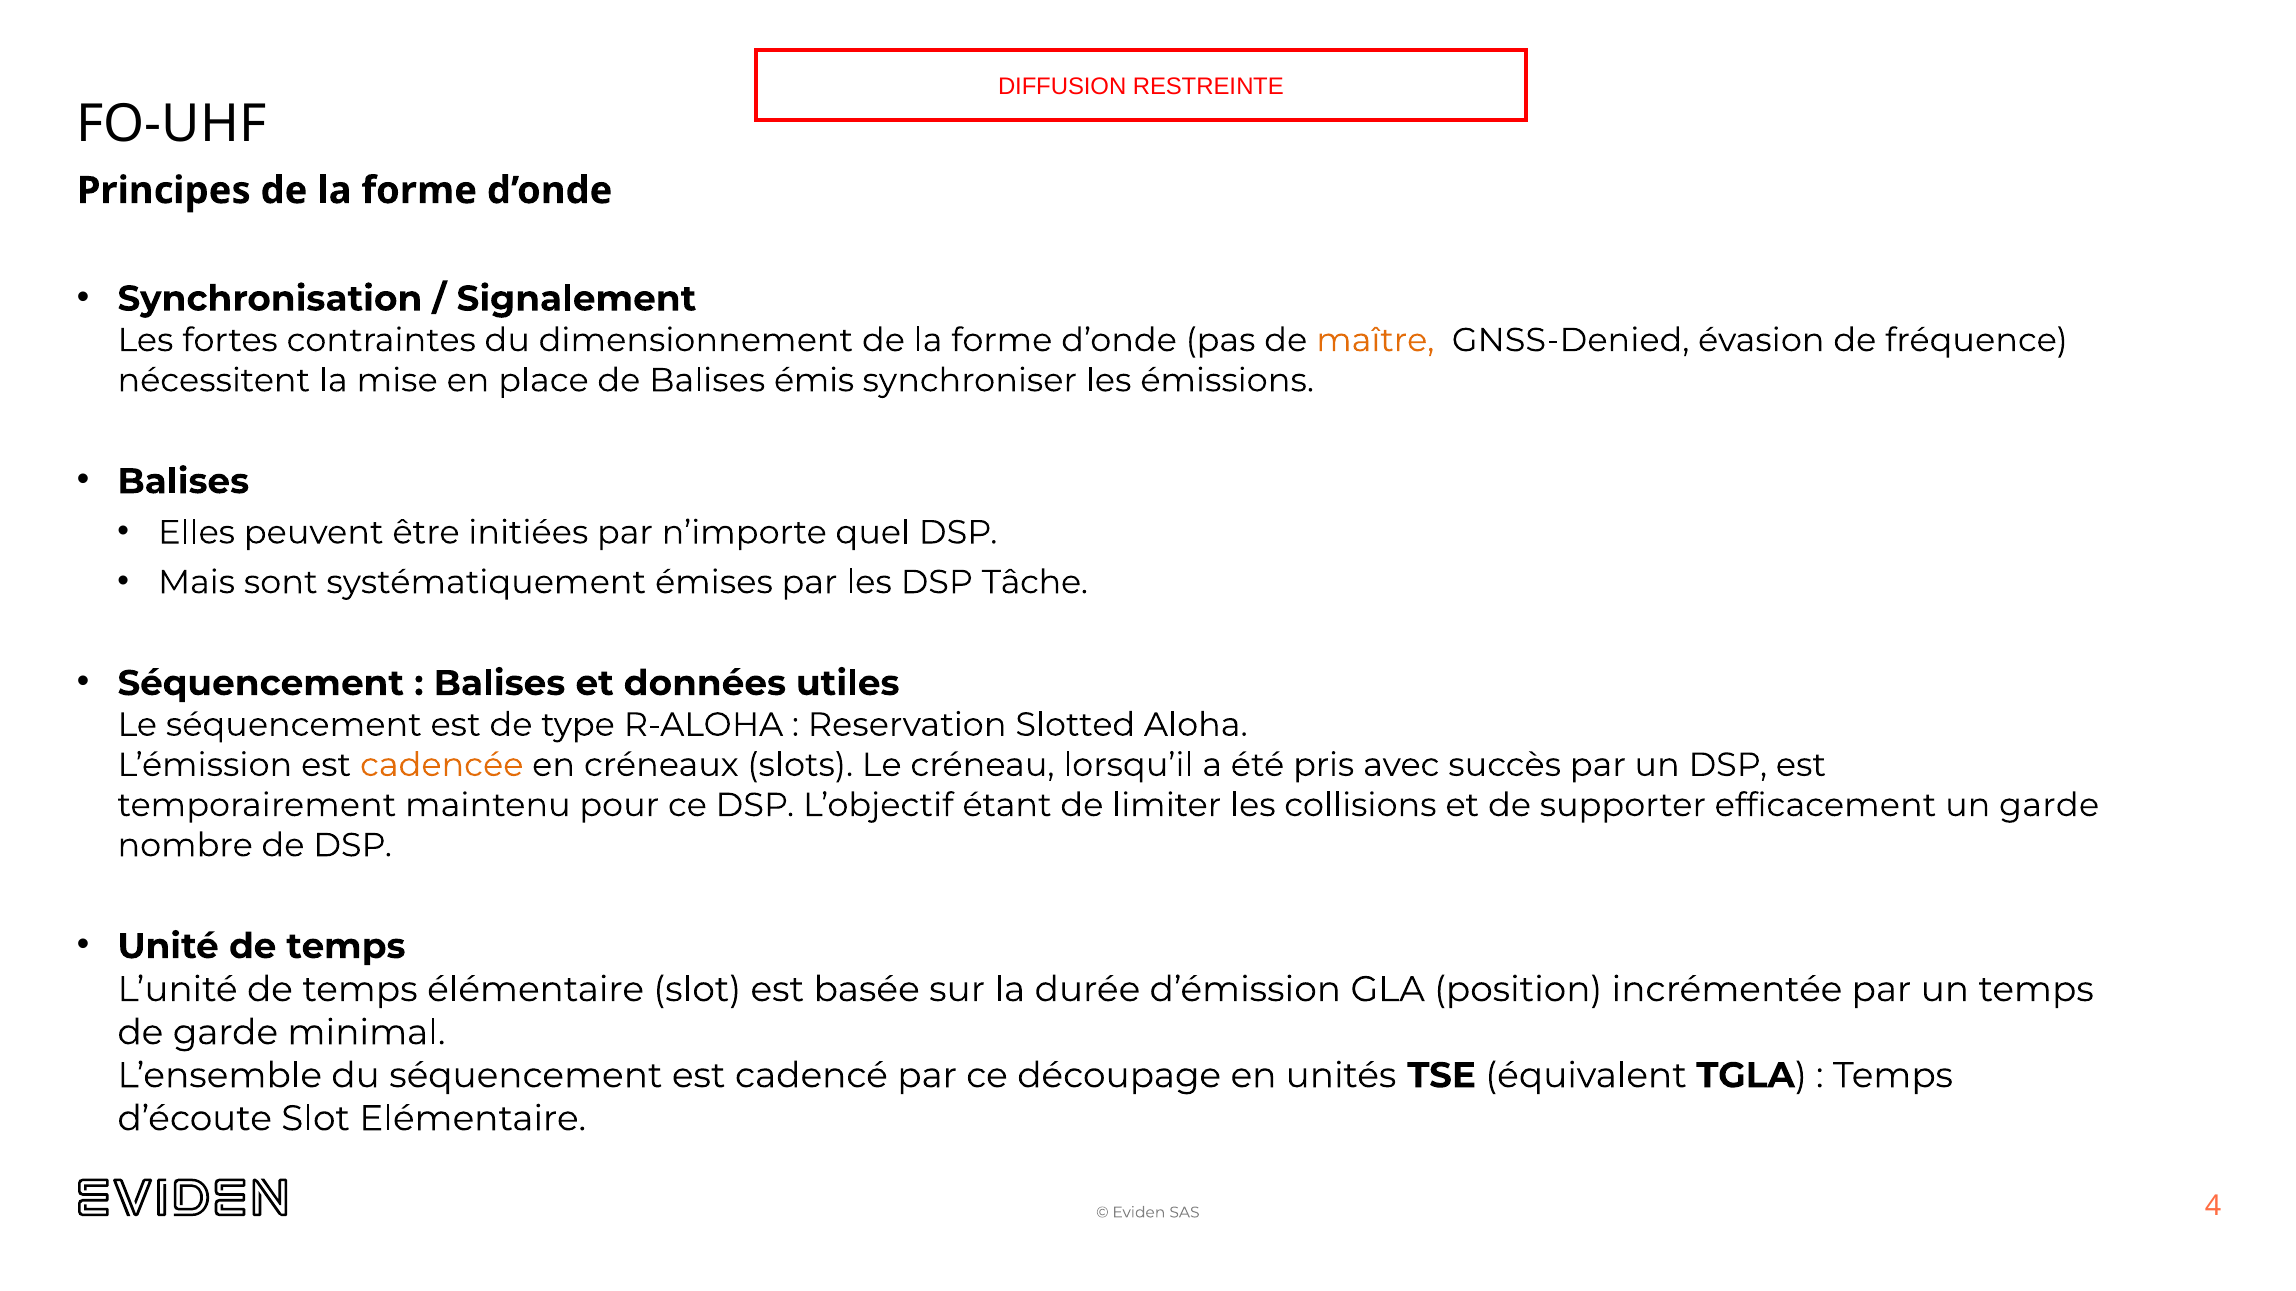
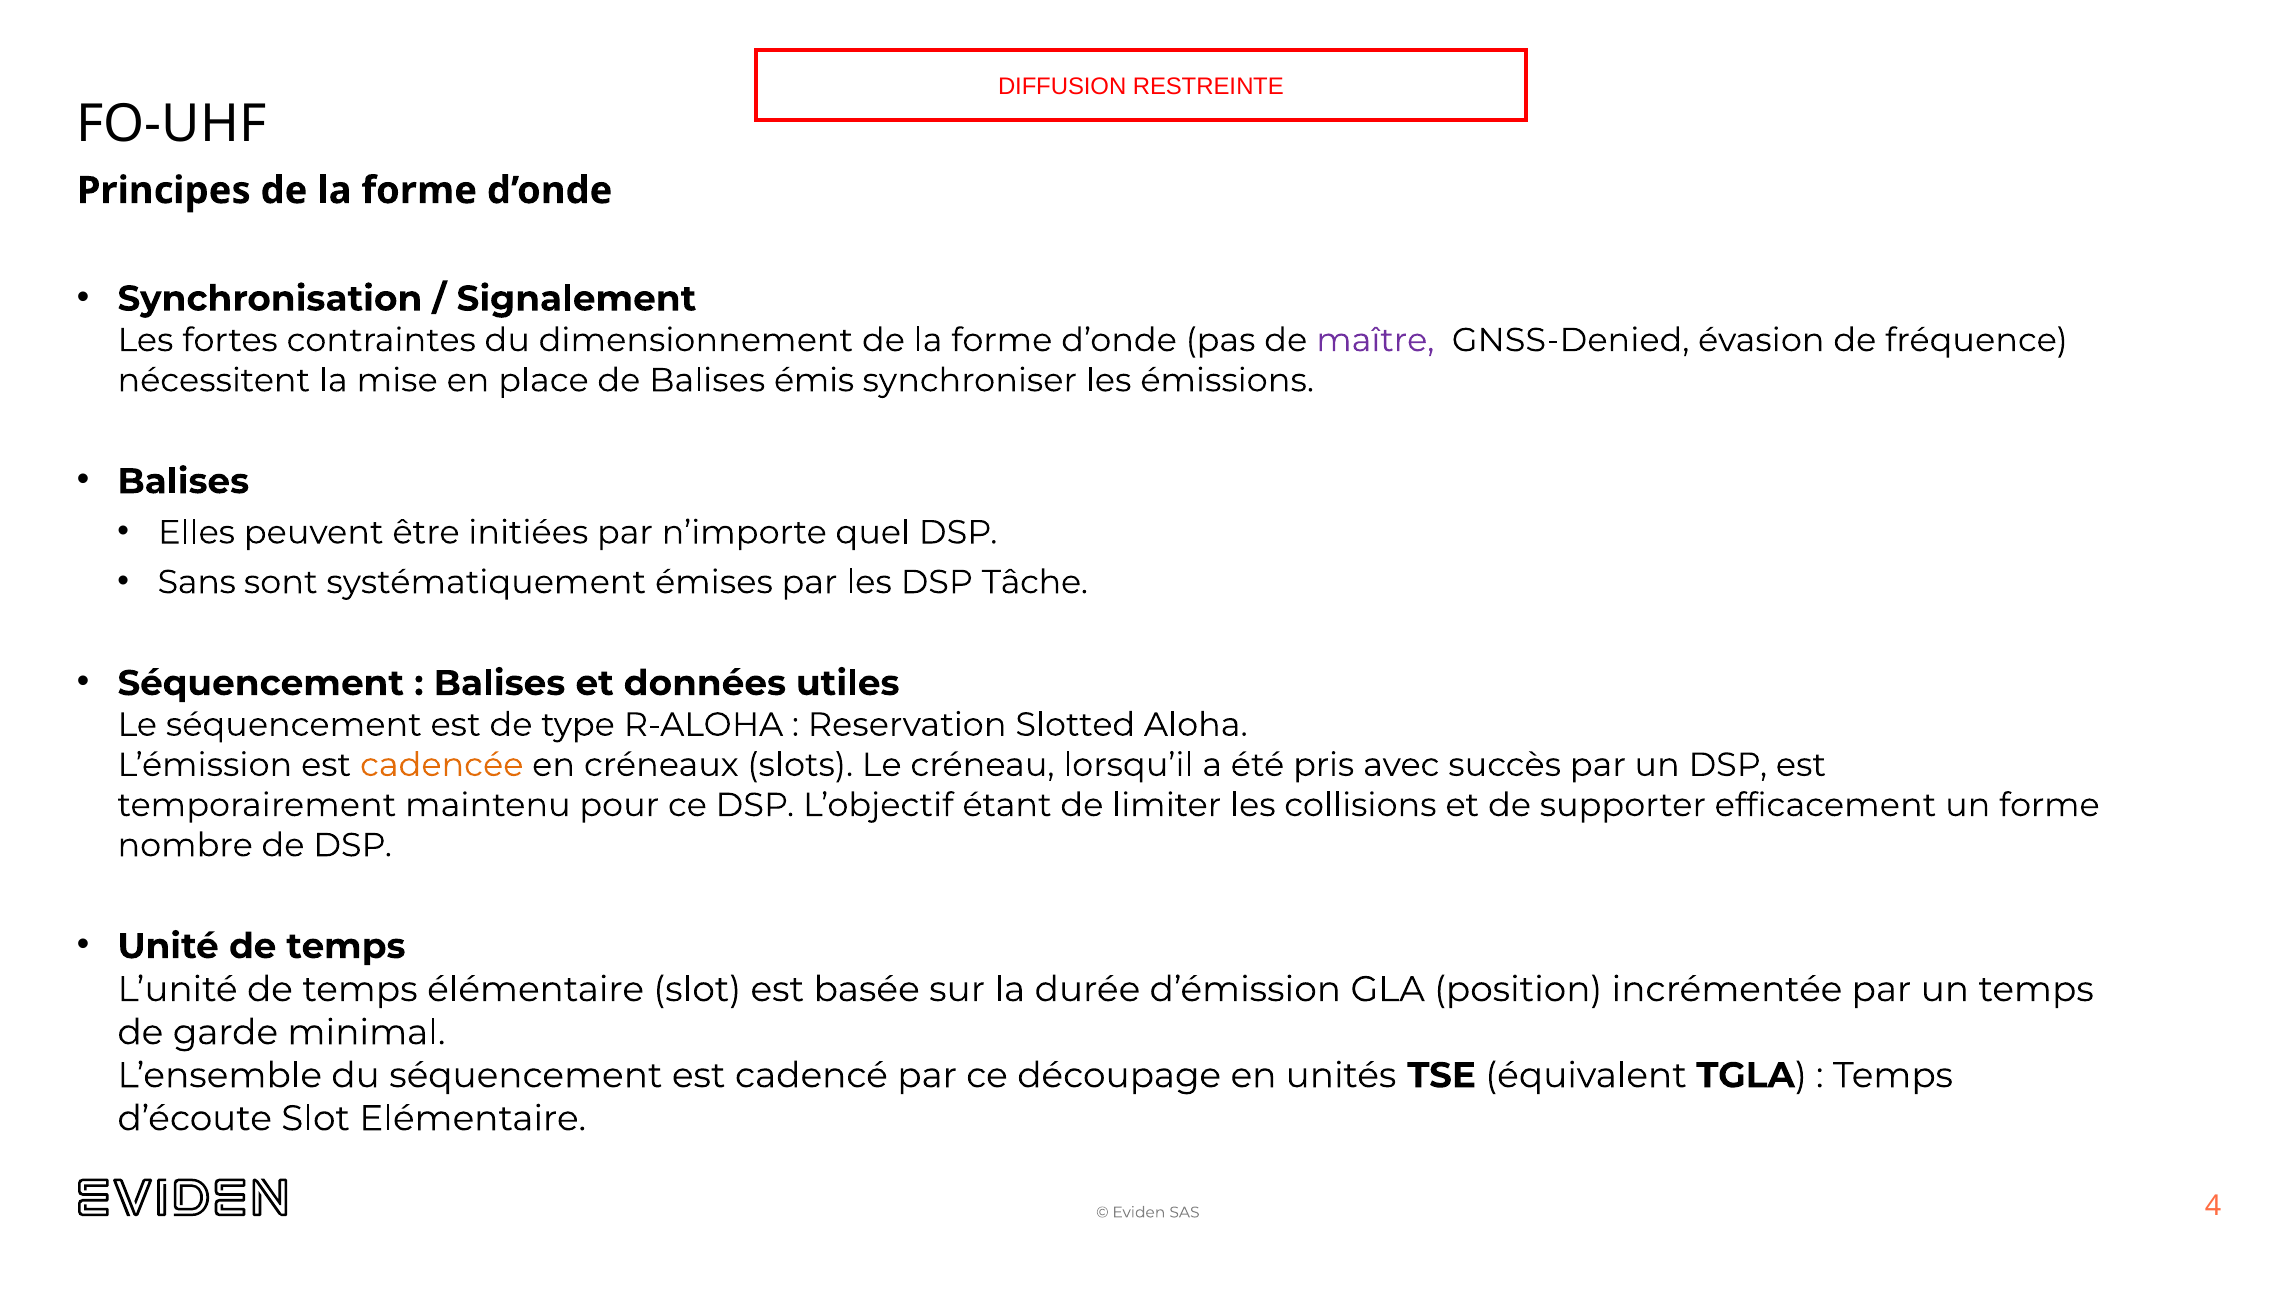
maître colour: orange -> purple
Mais: Mais -> Sans
un garde: garde -> forme
